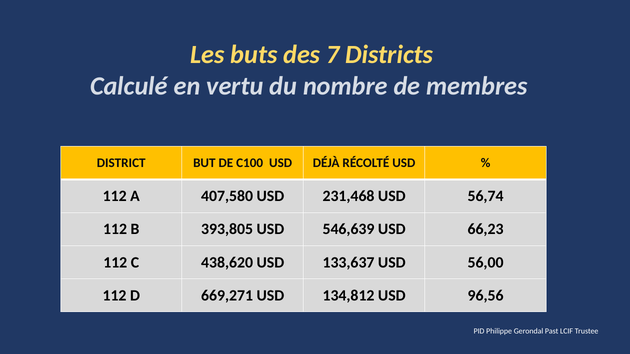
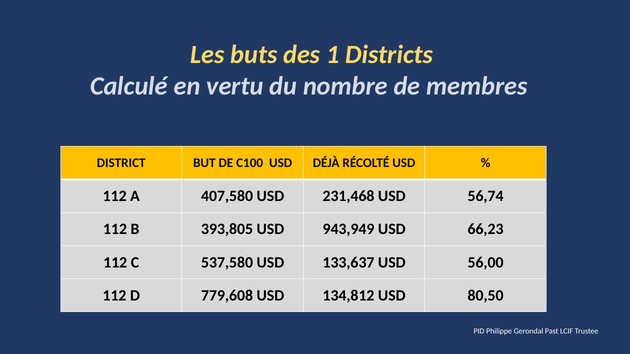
7: 7 -> 1
546,639: 546,639 -> 943,949
438,620: 438,620 -> 537,580
669,271: 669,271 -> 779,608
96,56: 96,56 -> 80,50
